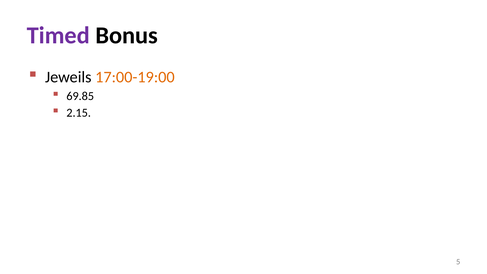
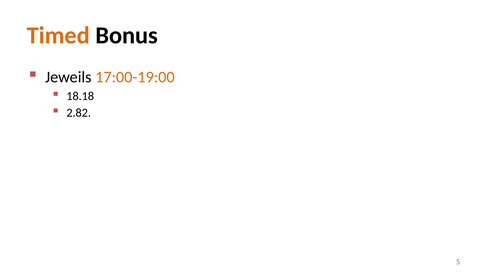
Timed colour: purple -> orange
69.85: 69.85 -> 18.18
2.15: 2.15 -> 2.82
